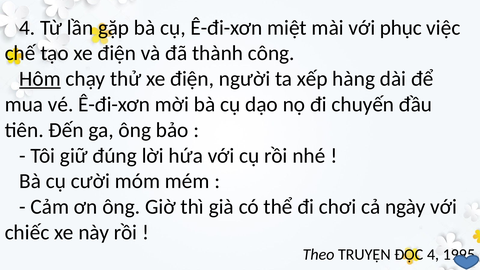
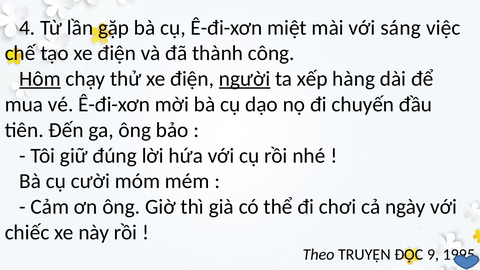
phục: phục -> sáng
người underline: none -> present
ĐỌC 4: 4 -> 9
